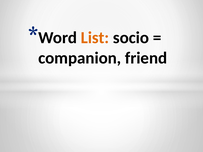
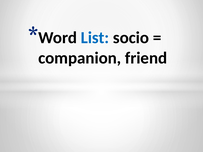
List colour: orange -> blue
